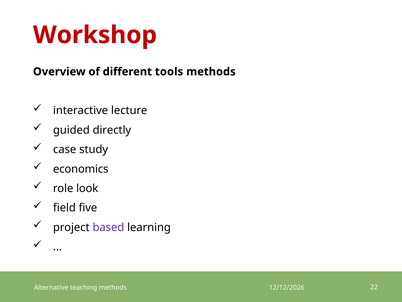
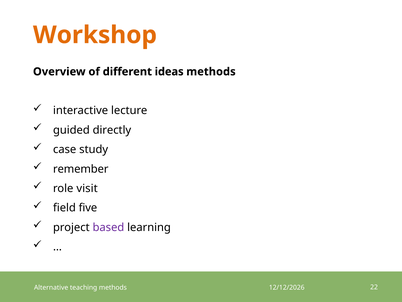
Workshop colour: red -> orange
tools: tools -> ideas
economics: economics -> remember
look: look -> visit
